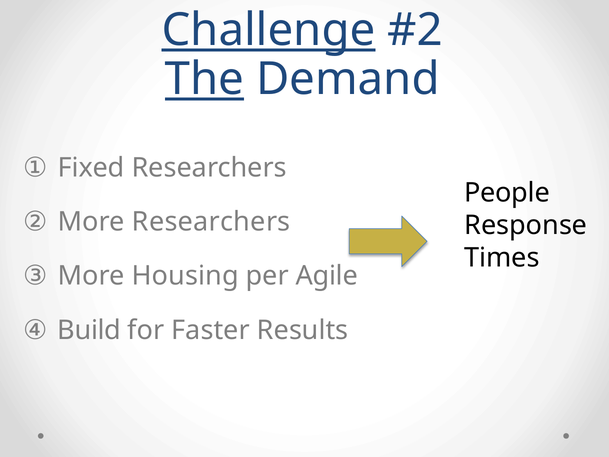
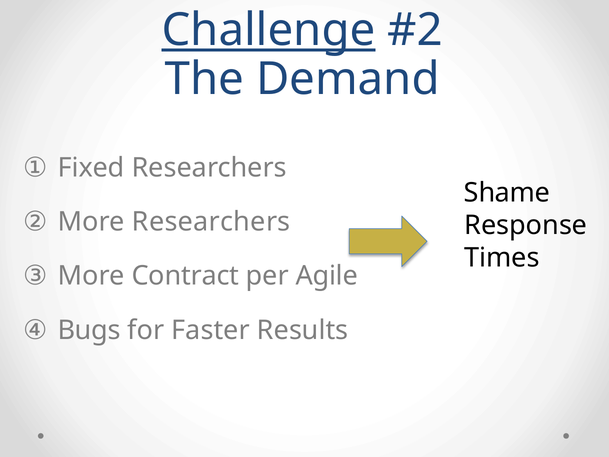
The underline: present -> none
People: People -> Shame
Housing: Housing -> Contract
Build: Build -> Bugs
